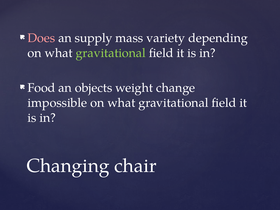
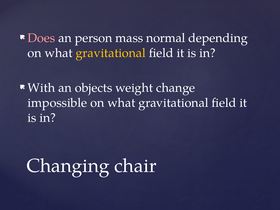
supply: supply -> person
variety: variety -> normal
gravitational at (111, 53) colour: light green -> yellow
Food: Food -> With
